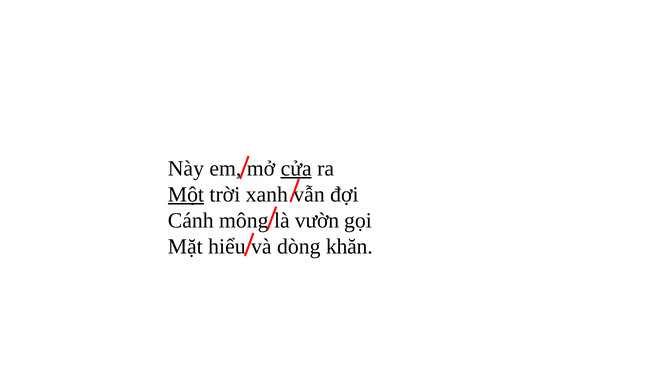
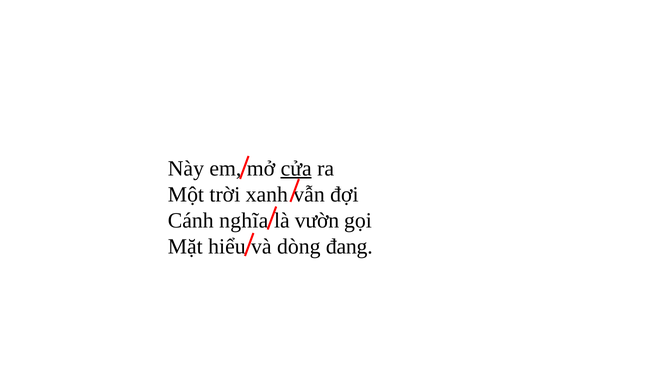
Một underline: present -> none
mông: mông -> nghĩa
khăn: khăn -> đang
